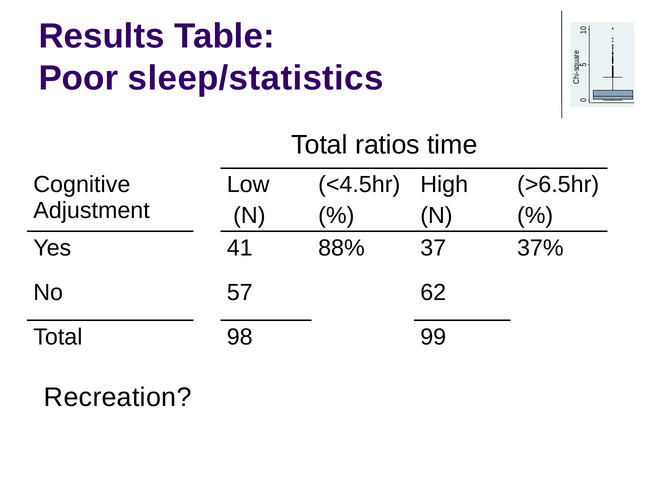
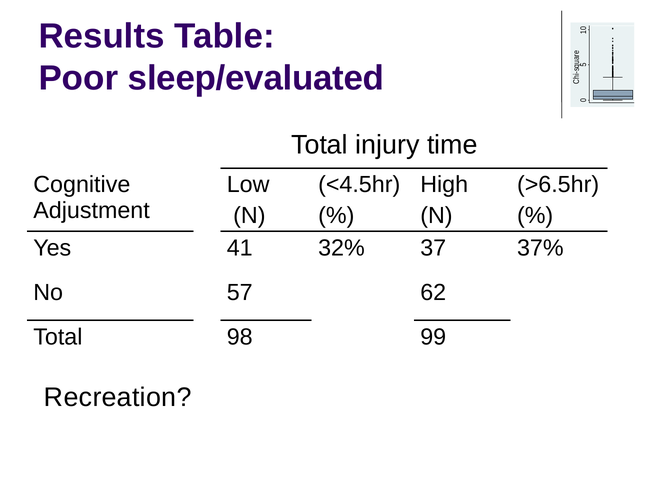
sleep/statistics: sleep/statistics -> sleep/evaluated
ratios: ratios -> injury
88%: 88% -> 32%
